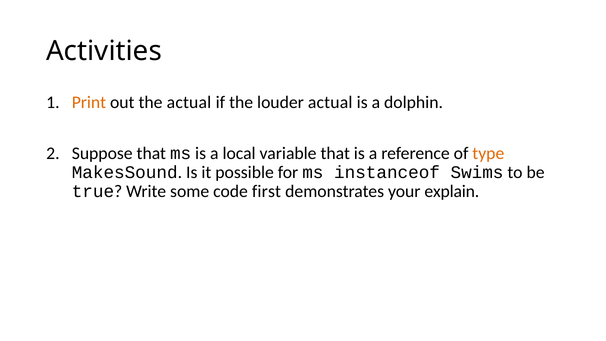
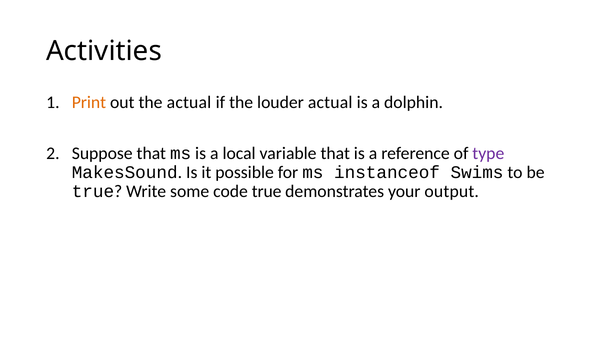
type colour: orange -> purple
code first: first -> true
explain: explain -> output
